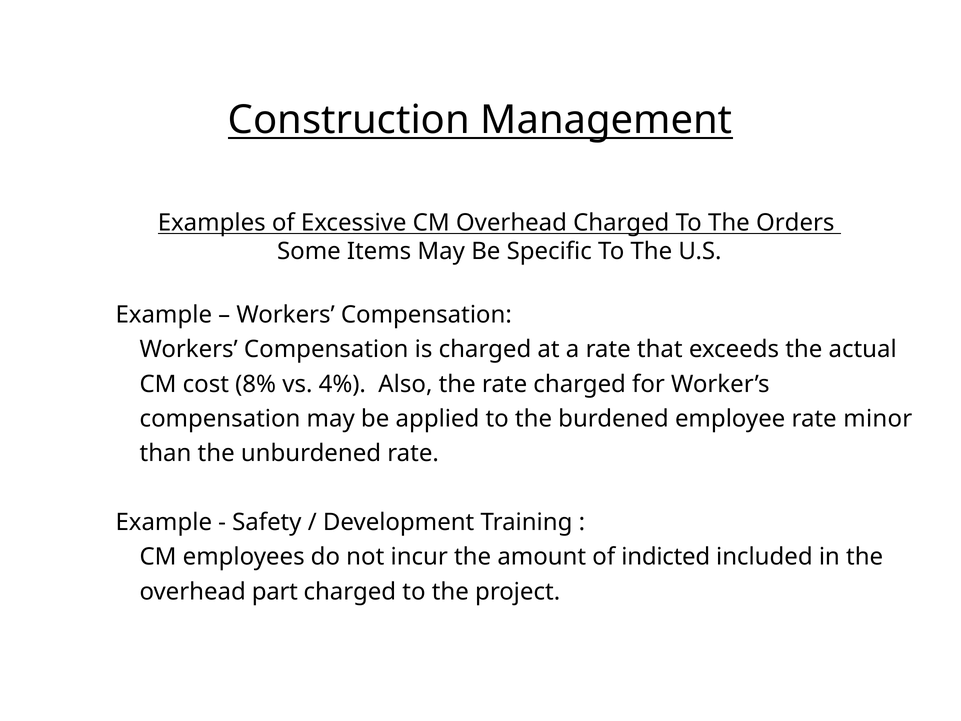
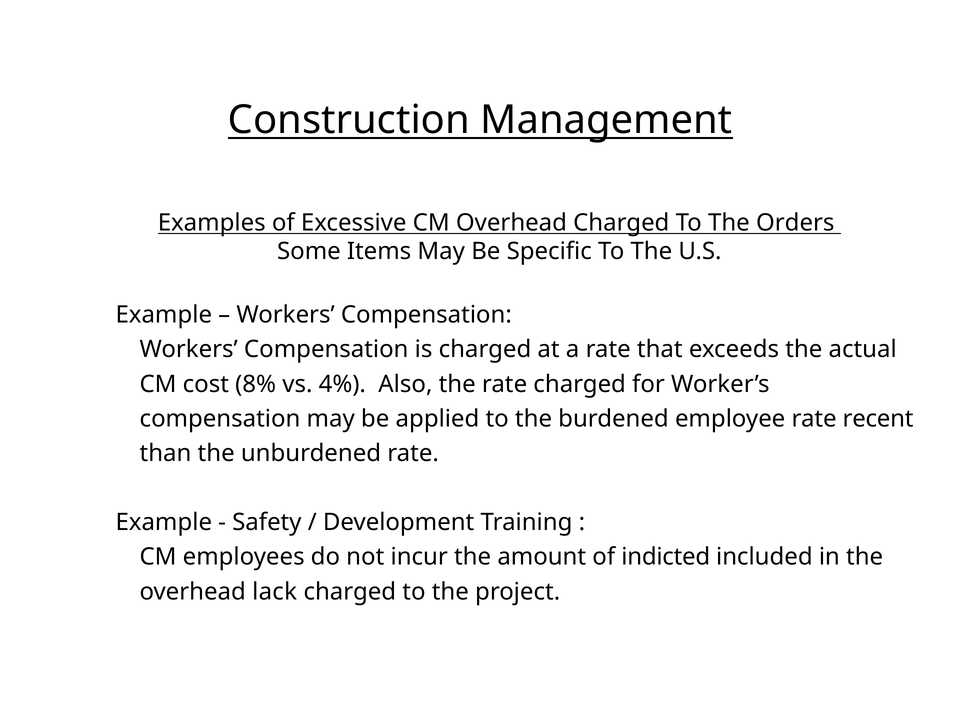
minor: minor -> recent
part: part -> lack
